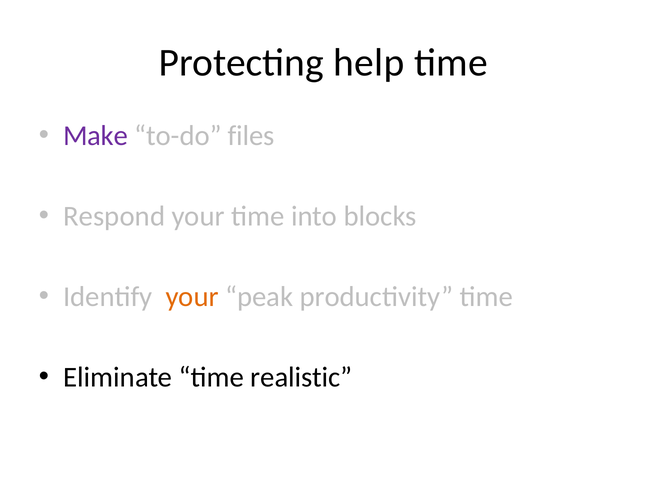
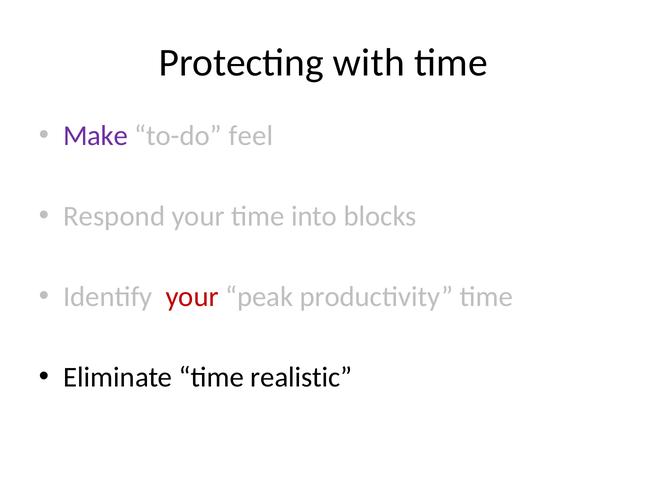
help: help -> with
files: files -> feel
your at (192, 297) colour: orange -> red
